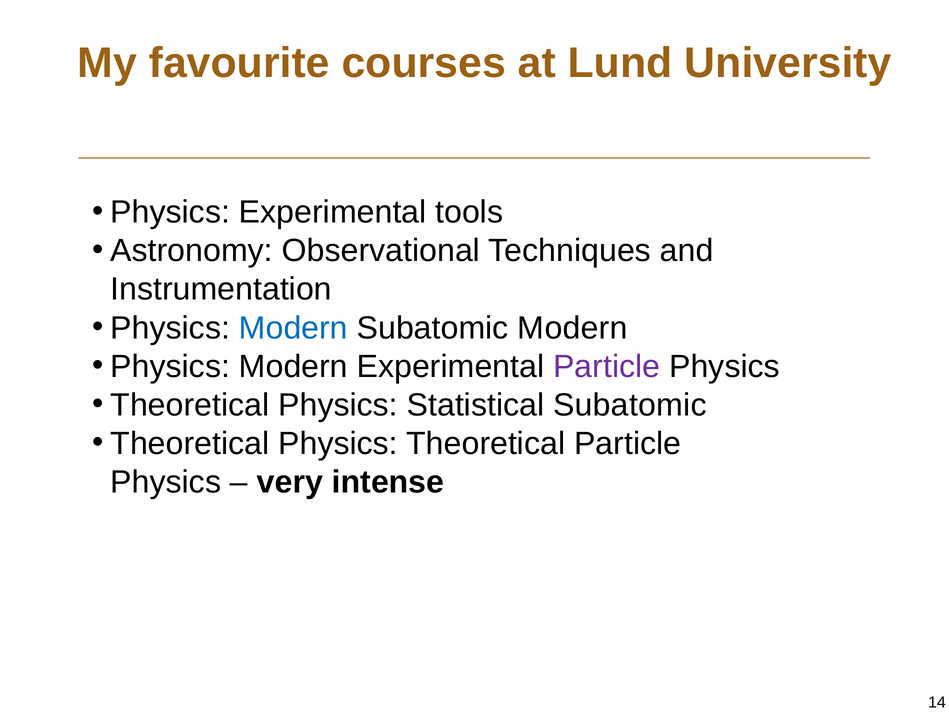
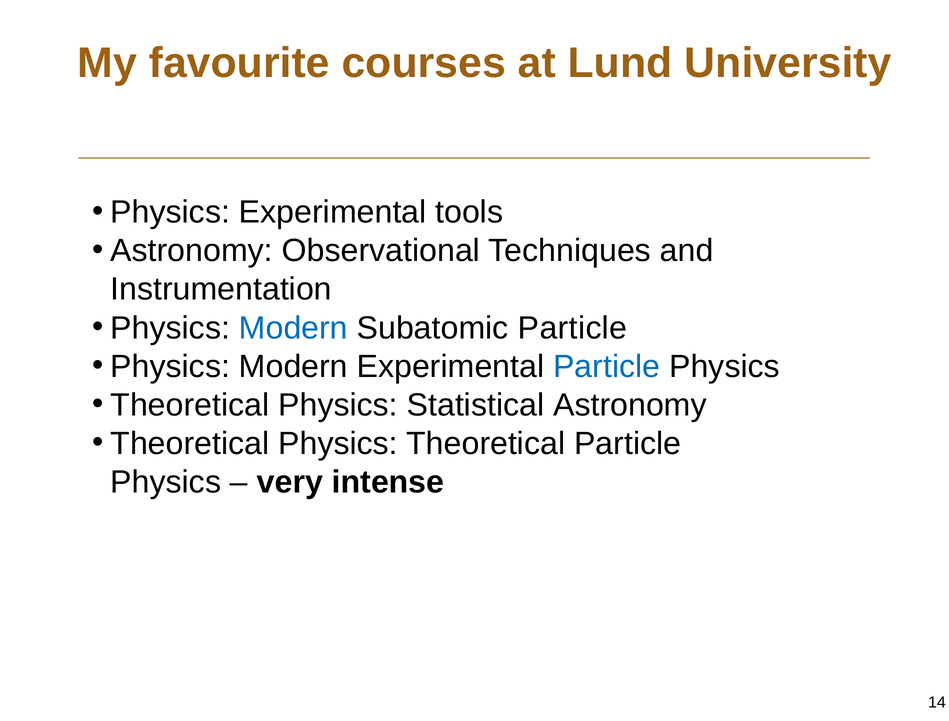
Subatomic Modern: Modern -> Particle
Particle at (607, 367) colour: purple -> blue
Statistical Subatomic: Subatomic -> Astronomy
